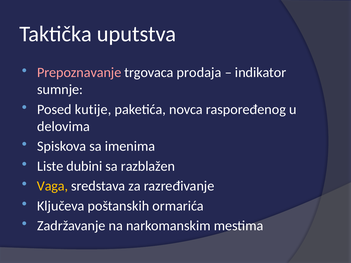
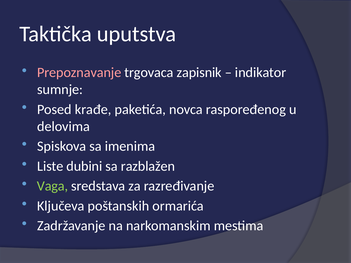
prodaja: prodaja -> zapisnik
kutije: kutije -> krađe
Vaga colour: yellow -> light green
